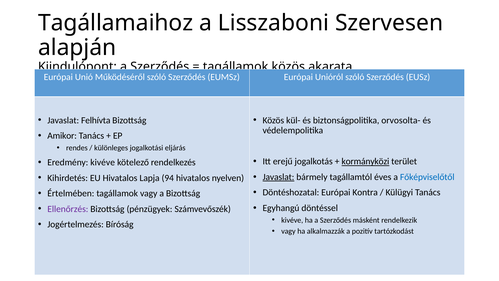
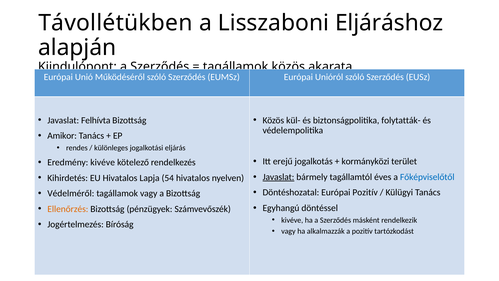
Tagállamaihoz: Tagállamaihoz -> Távollétükben
Szervesen: Szervesen -> Eljáráshoz
orvosolta-: orvosolta- -> folytatták-
kormányközi underline: present -> none
94: 94 -> 54
Európai Kontra: Kontra -> Pozitív
Értelmében: Értelmében -> Védelméről
Ellenőrzés colour: purple -> orange
